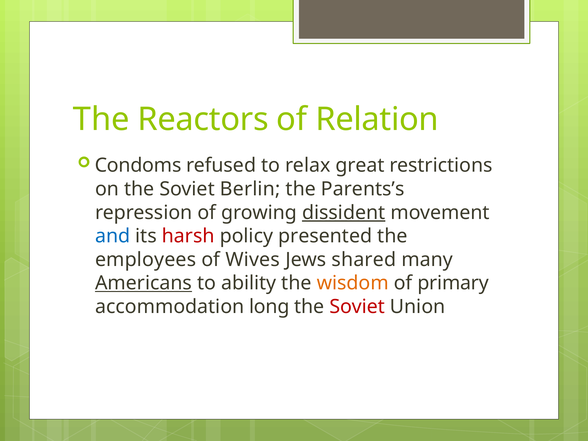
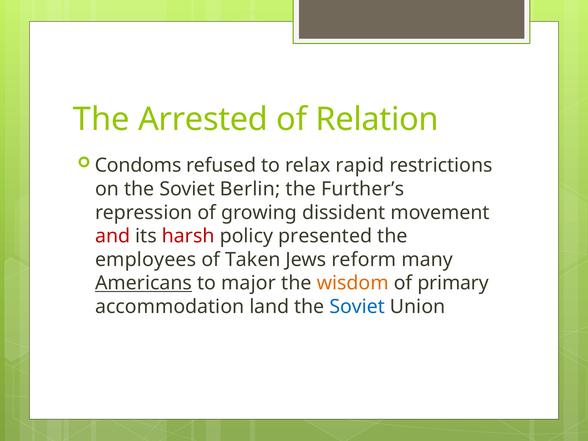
Reactors: Reactors -> Arrested
great: great -> rapid
Parents’s: Parents’s -> Further’s
dissident underline: present -> none
and colour: blue -> red
Wives: Wives -> Taken
shared: shared -> reform
ability: ability -> major
long: long -> land
Soviet at (357, 307) colour: red -> blue
